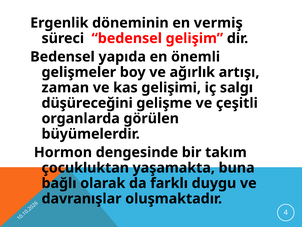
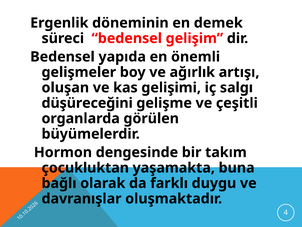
vermiş: vermiş -> demek
zaman: zaman -> oluşan
